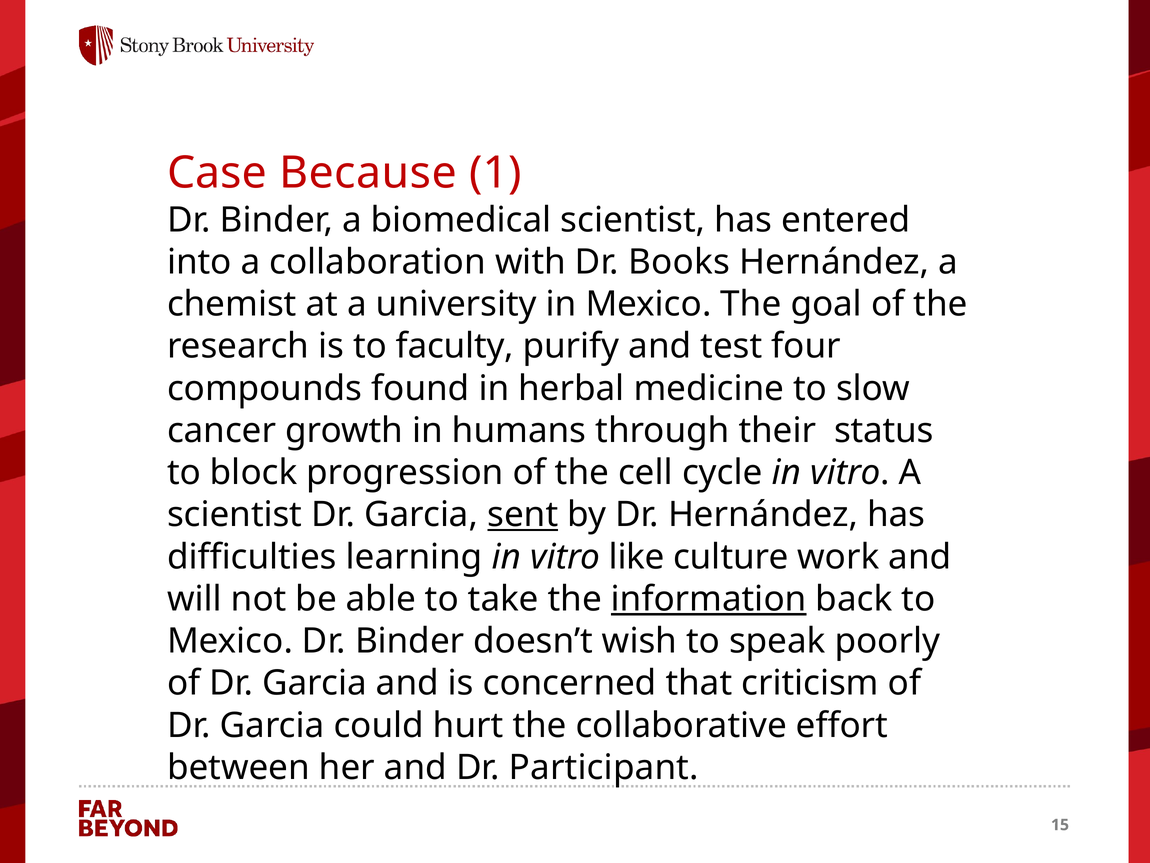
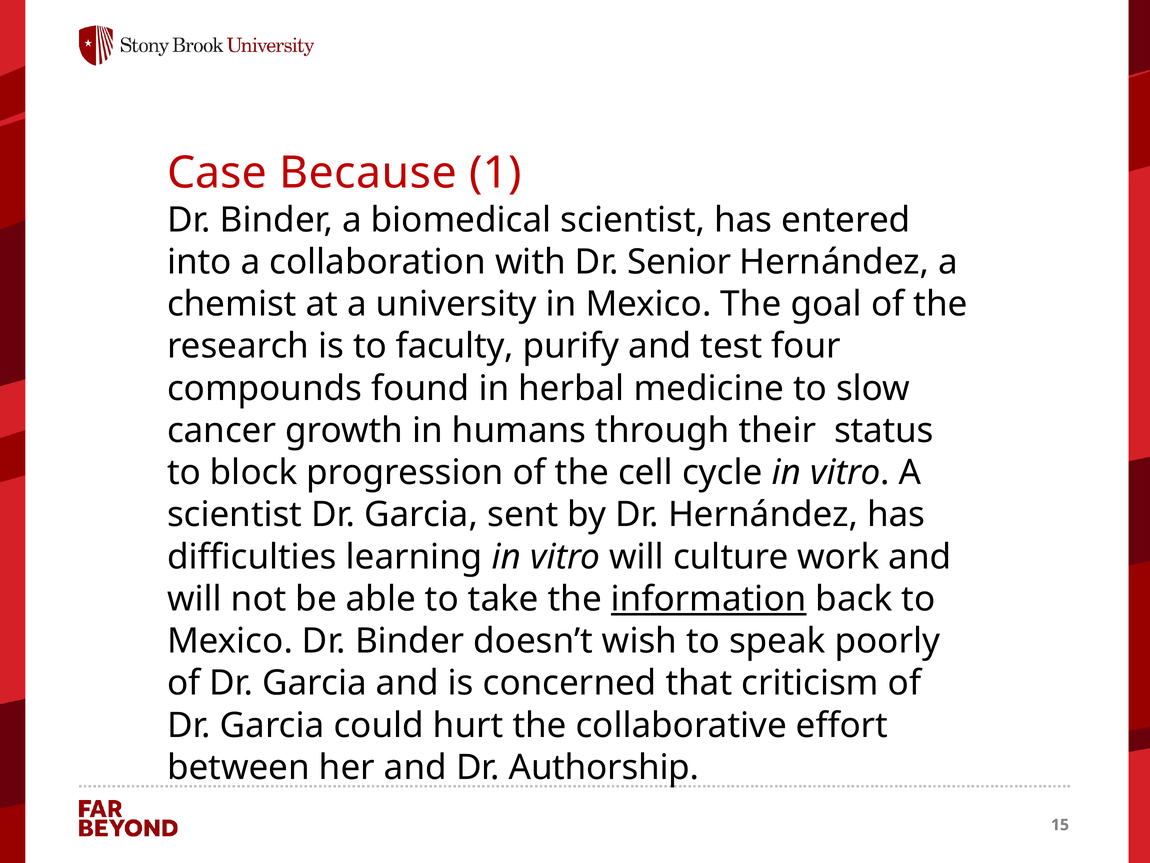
Books: Books -> Senior
sent underline: present -> none
vitro like: like -> will
Participant: Participant -> Authorship
